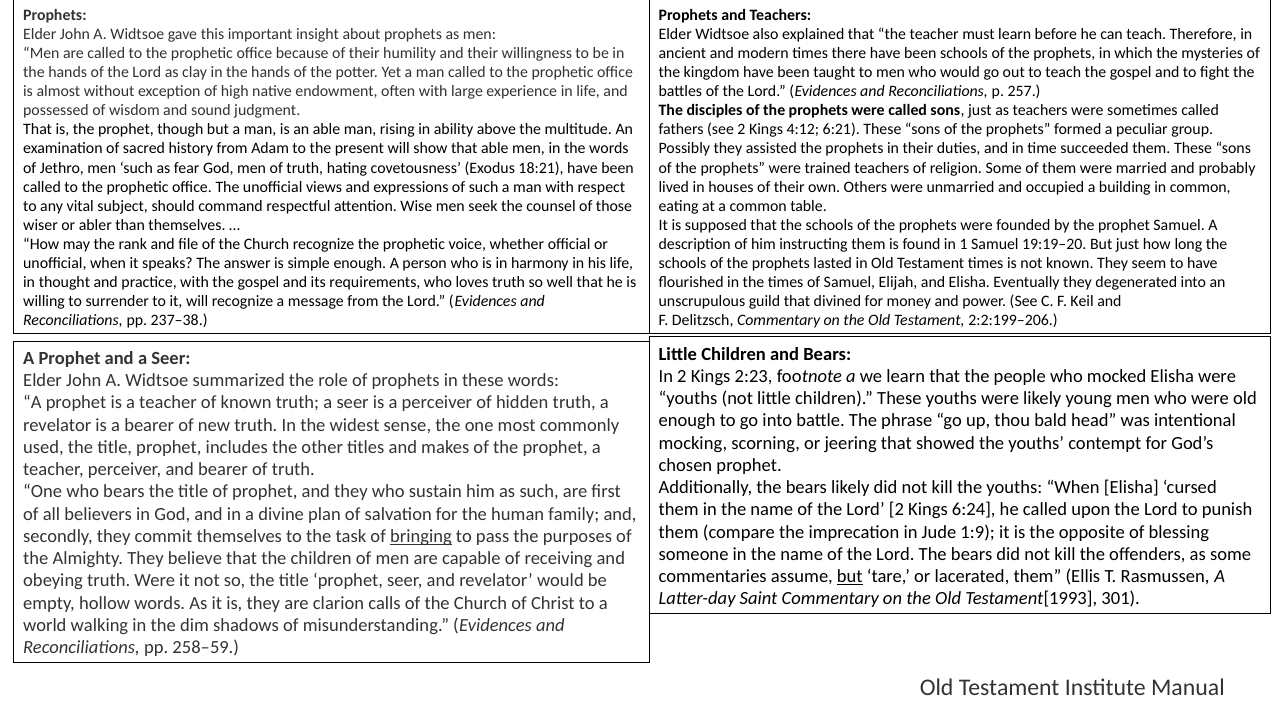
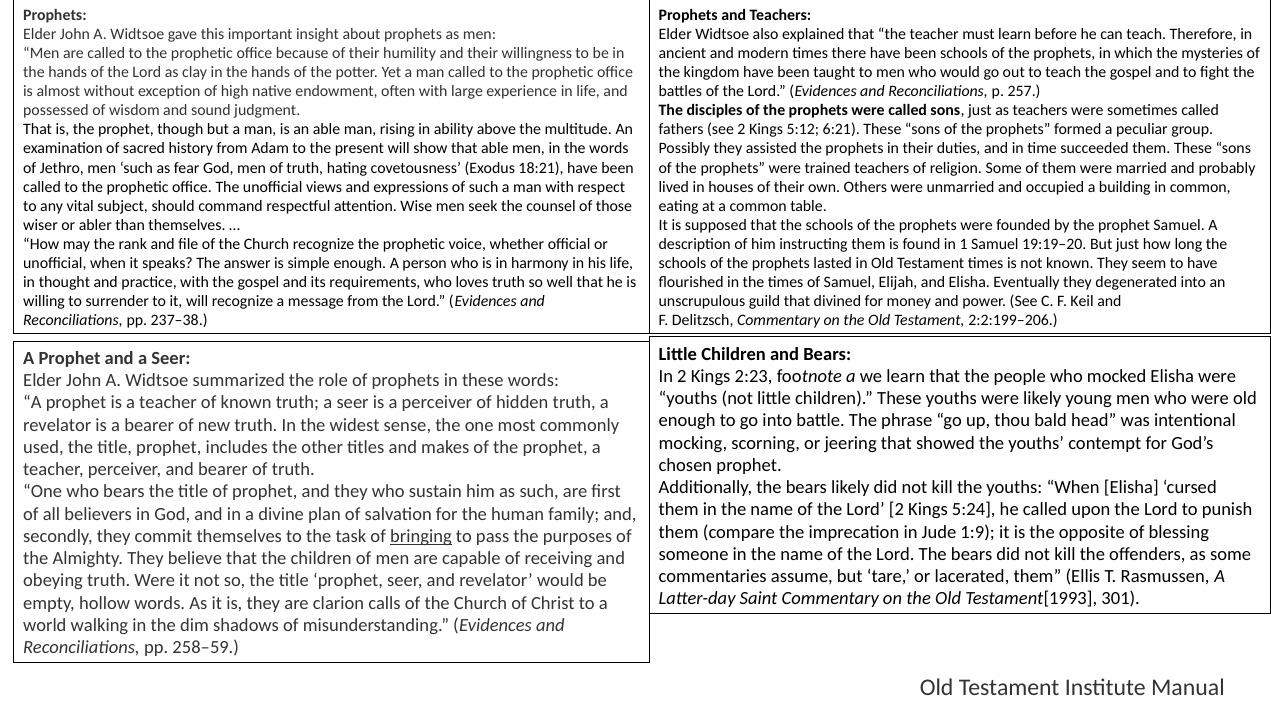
4:12: 4:12 -> 5:12
6:24: 6:24 -> 5:24
but at (850, 577) underline: present -> none
